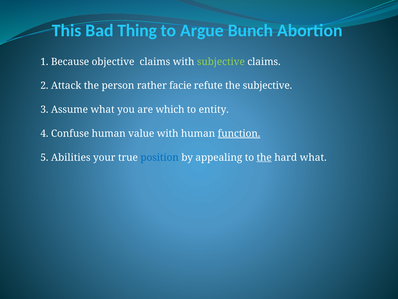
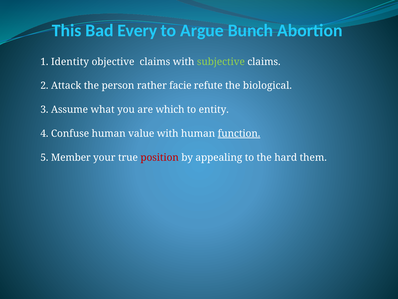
Thing: Thing -> Every
Because: Because -> Identity
the subjective: subjective -> biological
Abilities: Abilities -> Member
position colour: blue -> red
the at (264, 157) underline: present -> none
hard what: what -> them
